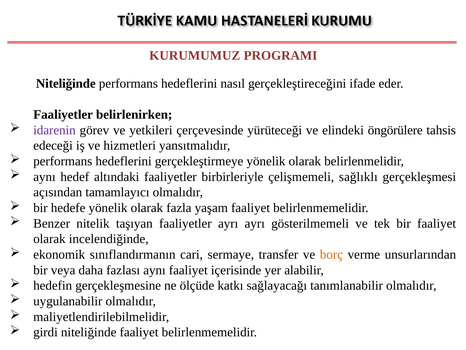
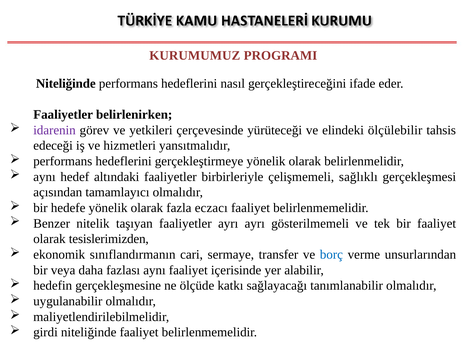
öngörülere: öngörülere -> ölçülebilir
yaşam: yaşam -> eczacı
incelendiğinde: incelendiğinde -> tesislerimizden
borç colour: orange -> blue
